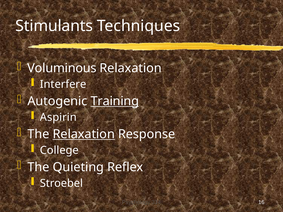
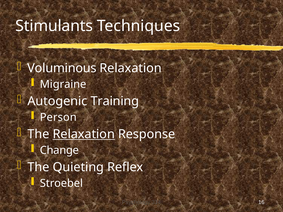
Interfere: Interfere -> Migraine
Training underline: present -> none
Aspirin: Aspirin -> Person
College: College -> Change
